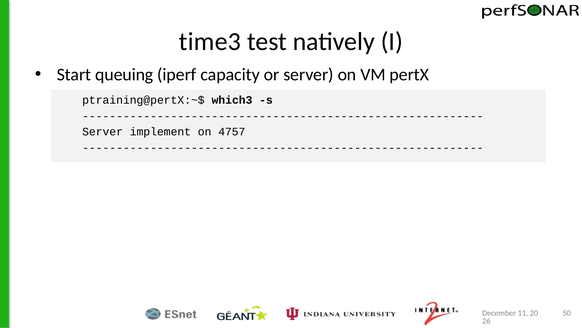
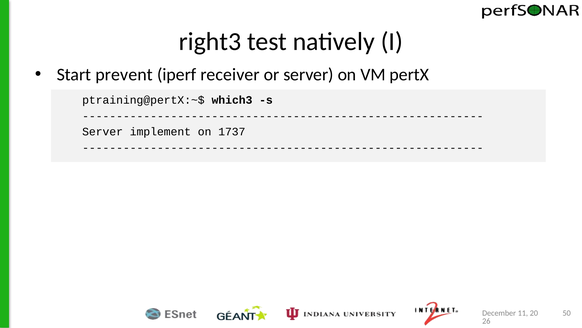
time3: time3 -> right3
queuing: queuing -> prevent
capacity: capacity -> receiver
4757: 4757 -> 1737
